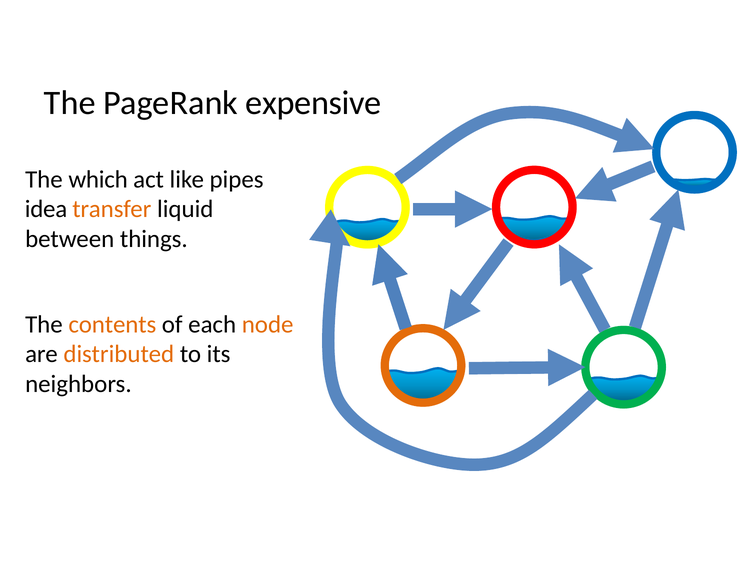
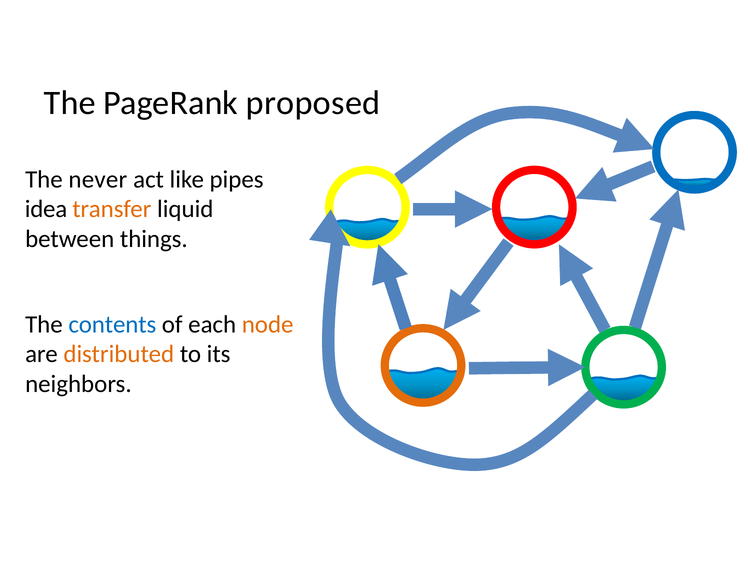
expensive: expensive -> proposed
which: which -> never
contents colour: orange -> blue
